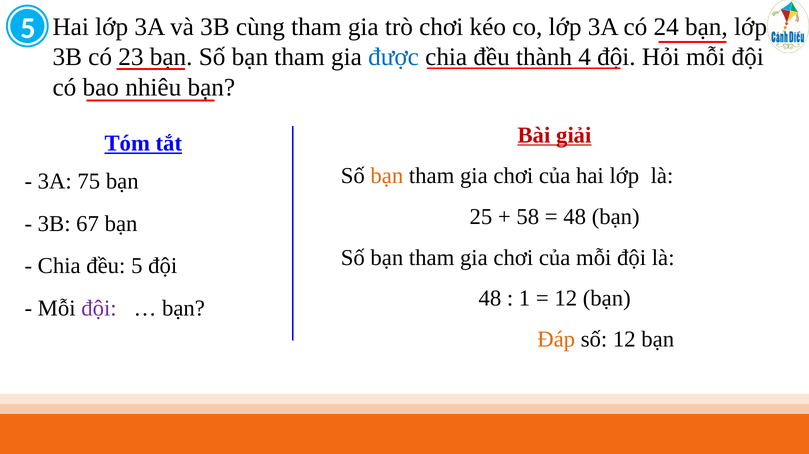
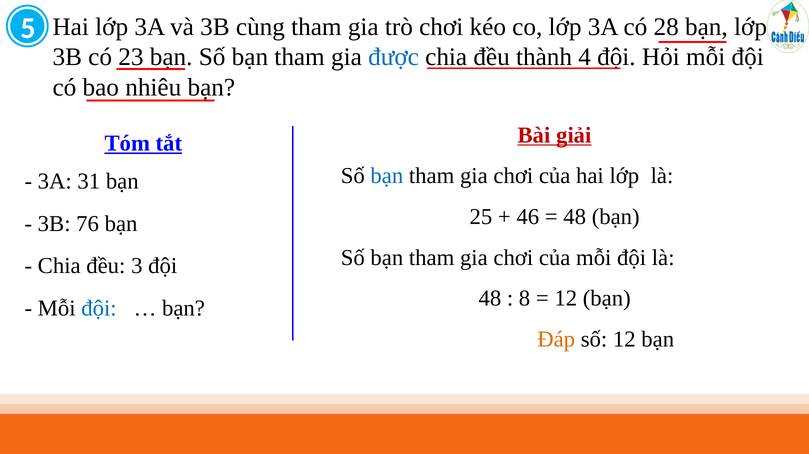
24: 24 -> 28
bạn at (387, 176) colour: orange -> blue
75: 75 -> 31
58: 58 -> 46
67: 67 -> 76
đều 5: 5 -> 3
1: 1 -> 8
đội at (99, 309) colour: purple -> blue
